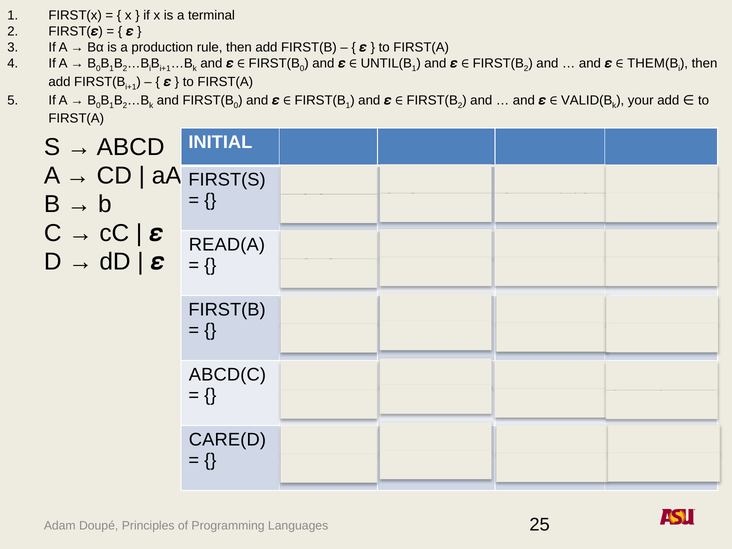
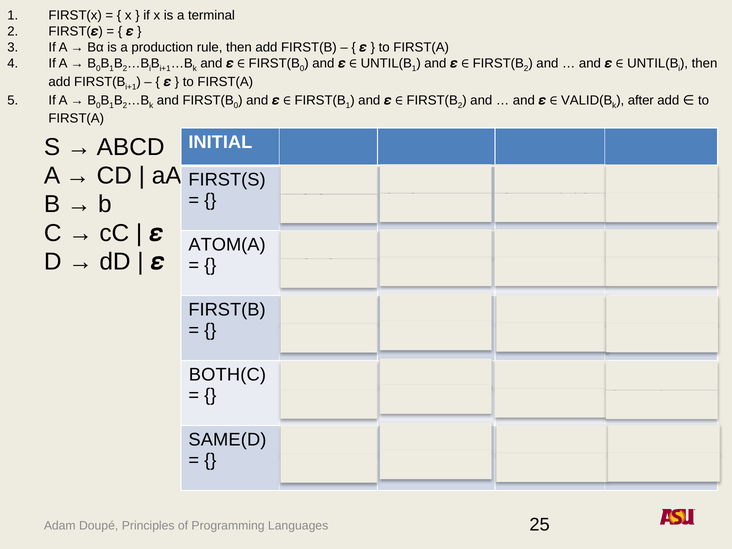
THEM(B at (653, 63): THEM(B -> UNTIL(B
your: your -> after
READ(A: READ(A -> ATOM(A
ABCD(C: ABCD(C -> BOTH(C
CARE(D: CARE(D -> SAME(D
